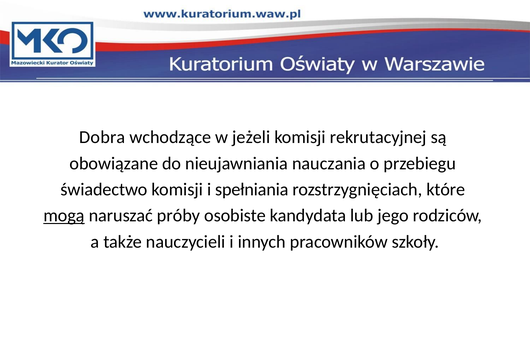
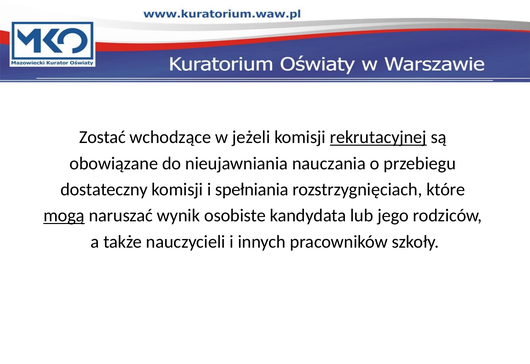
Dobra: Dobra -> Zostać
rekrutacyjnej underline: none -> present
świadectwo: świadectwo -> dostateczny
próby: próby -> wynik
